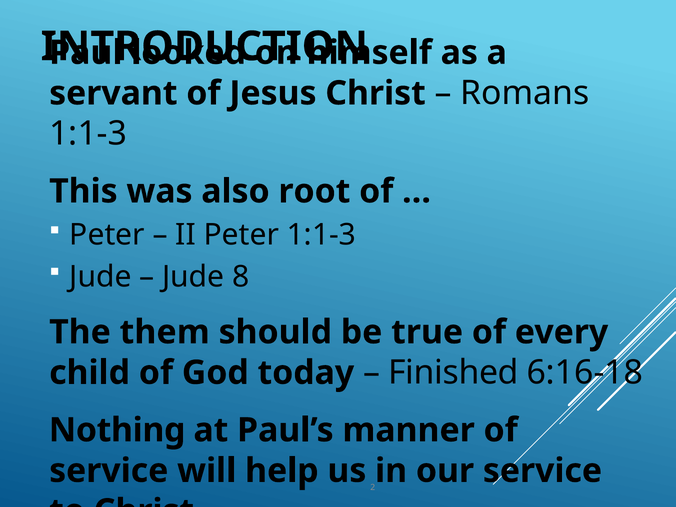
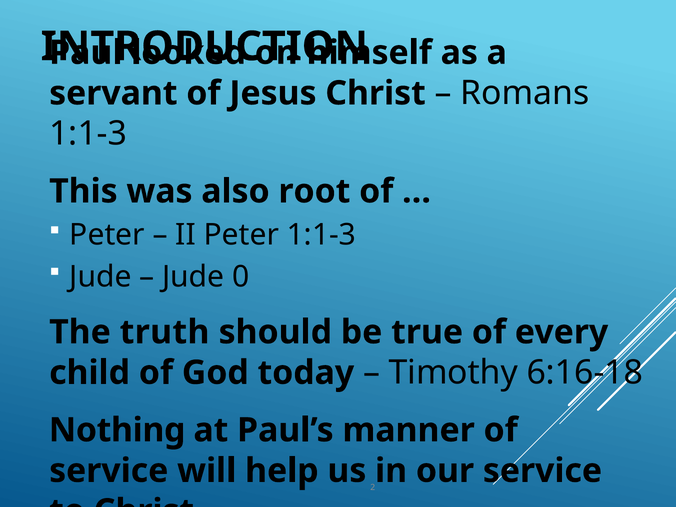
8: 8 -> 0
them: them -> truth
Finished: Finished -> Timothy
